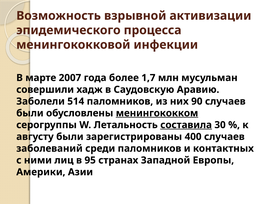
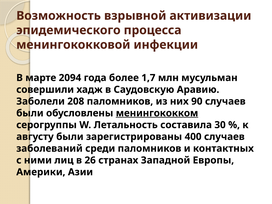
2007: 2007 -> 2094
514: 514 -> 208
составила underline: present -> none
95: 95 -> 26
